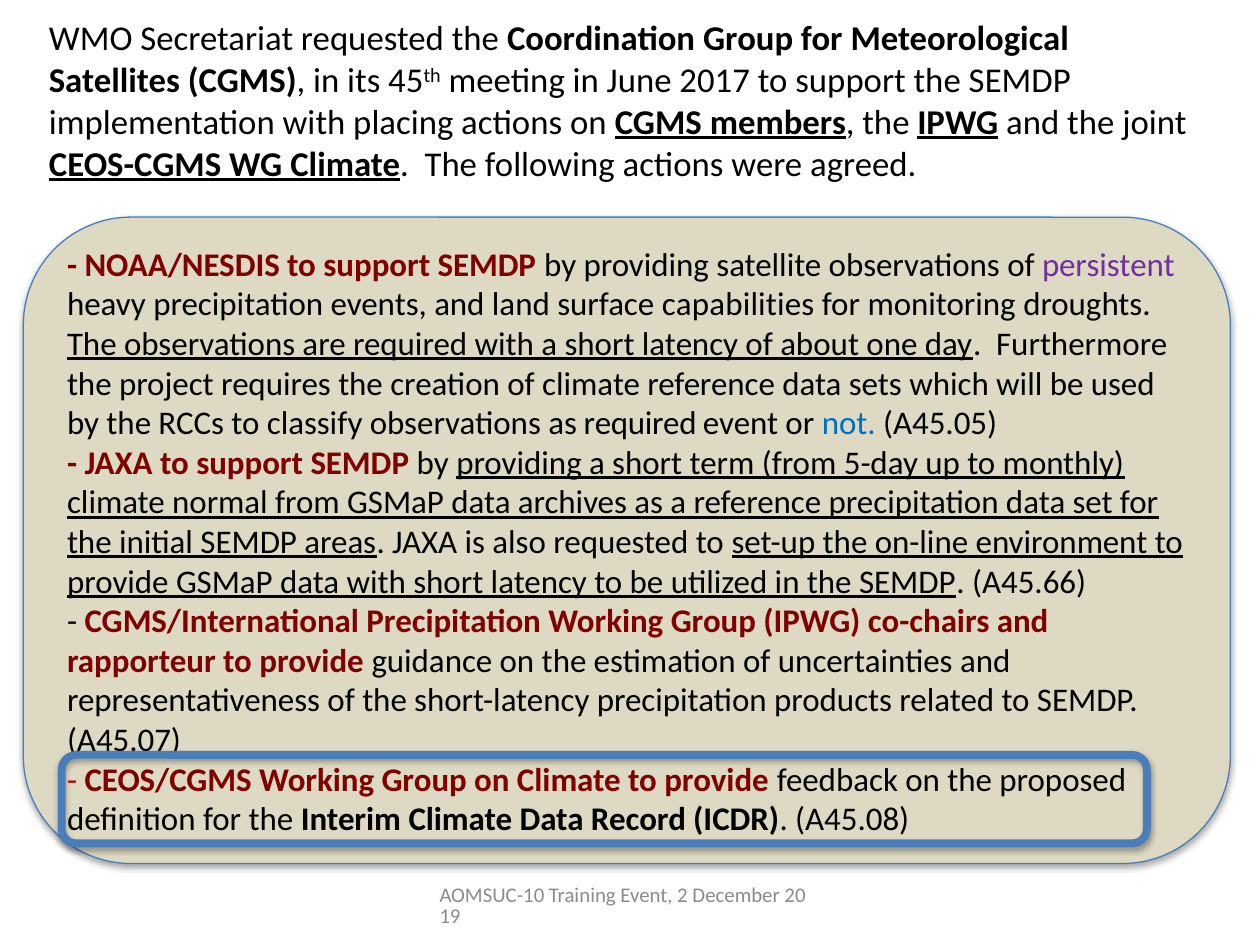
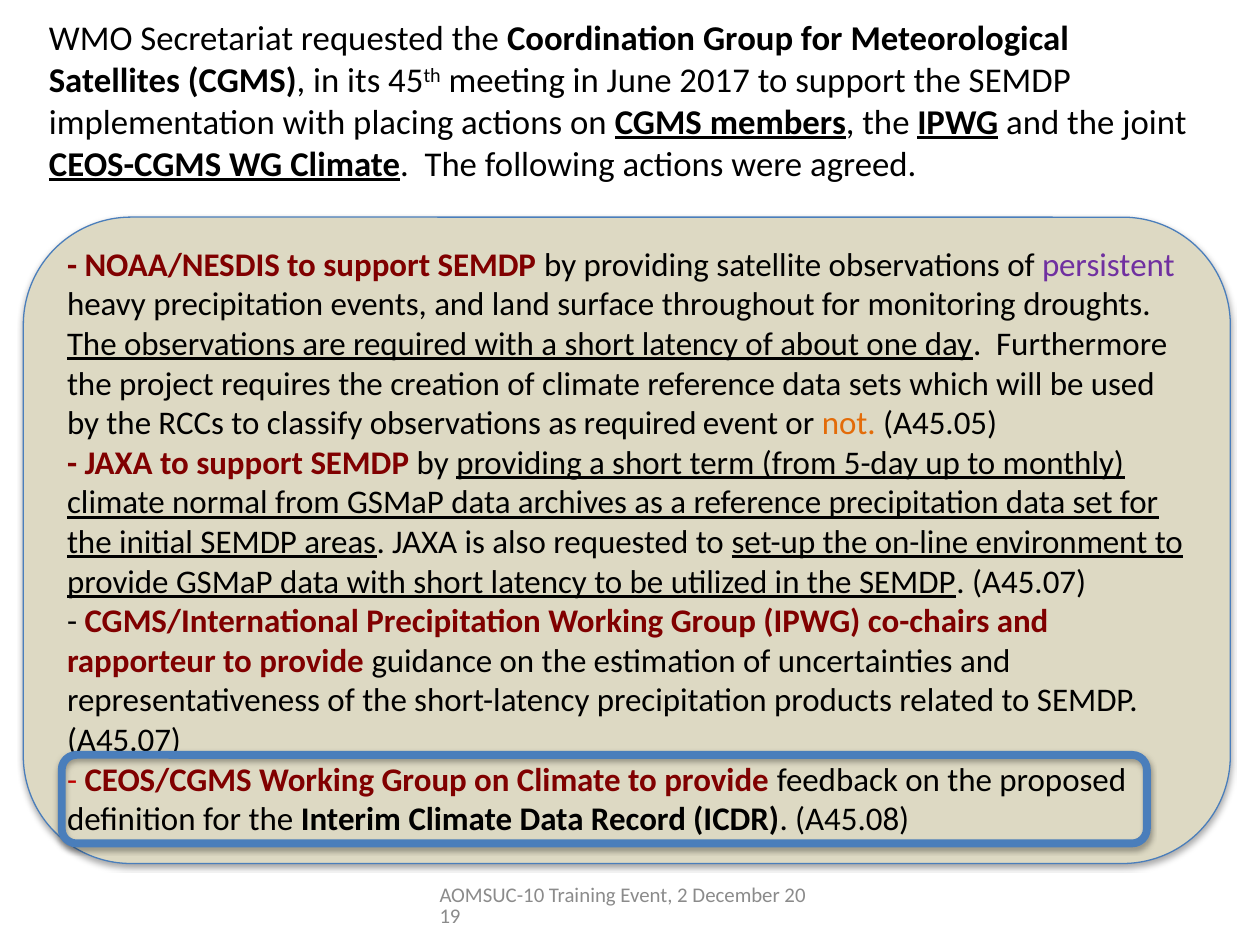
capabilities: capabilities -> throughout
not colour: blue -> orange
the SEMDP A45.66: A45.66 -> A45.07
